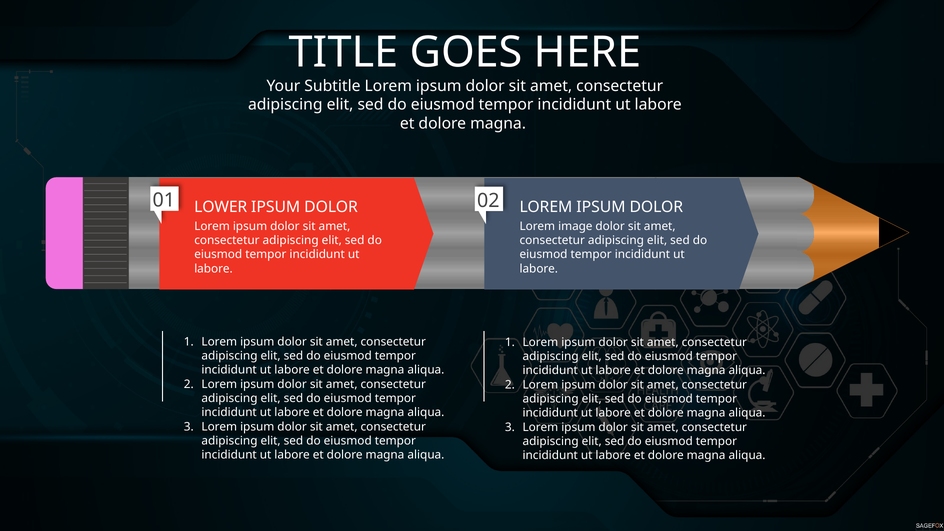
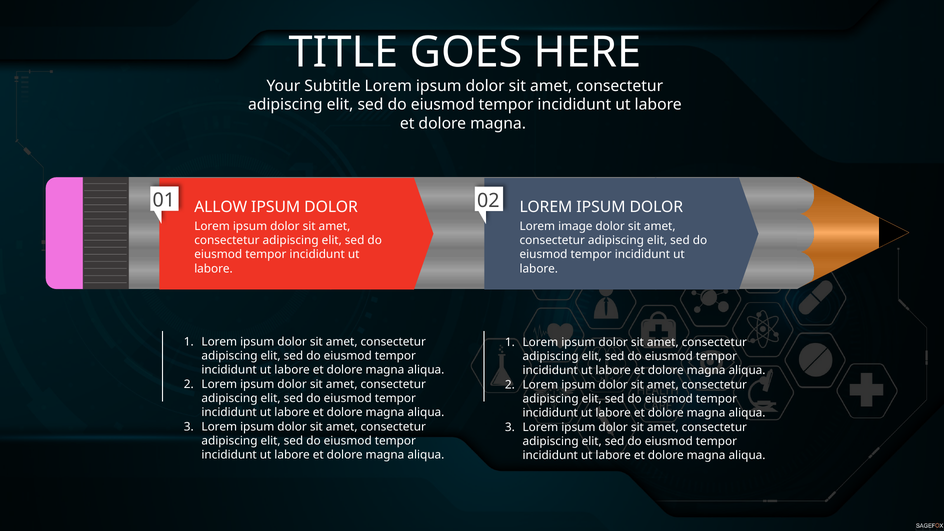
LOWER: LOWER -> ALLOW
